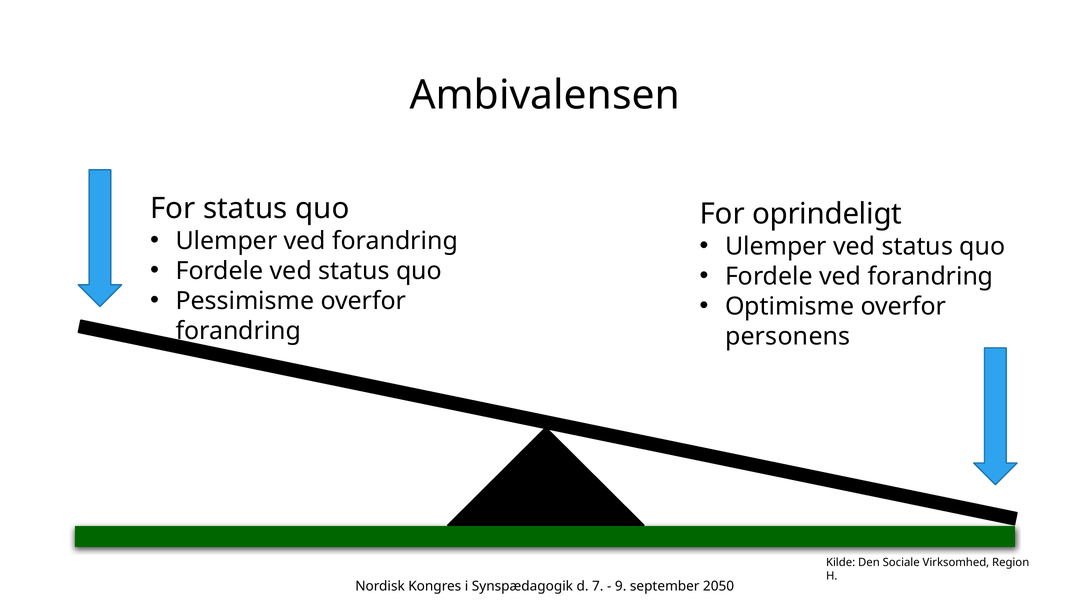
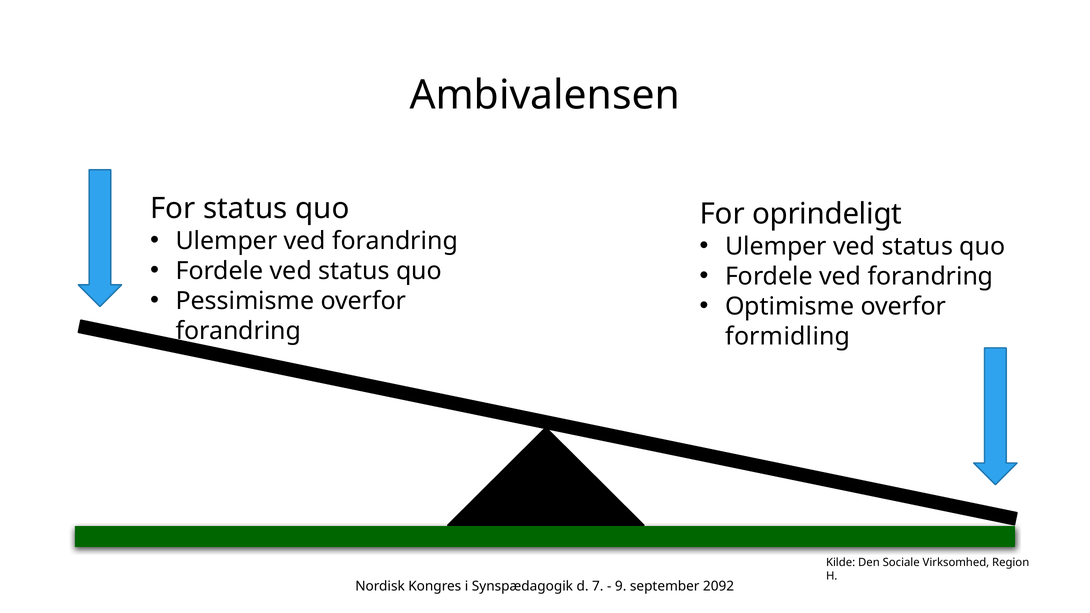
personens: personens -> formidling
2050: 2050 -> 2092
